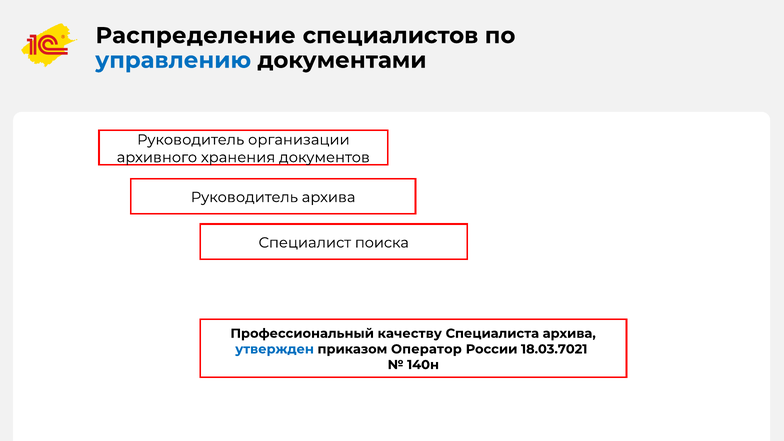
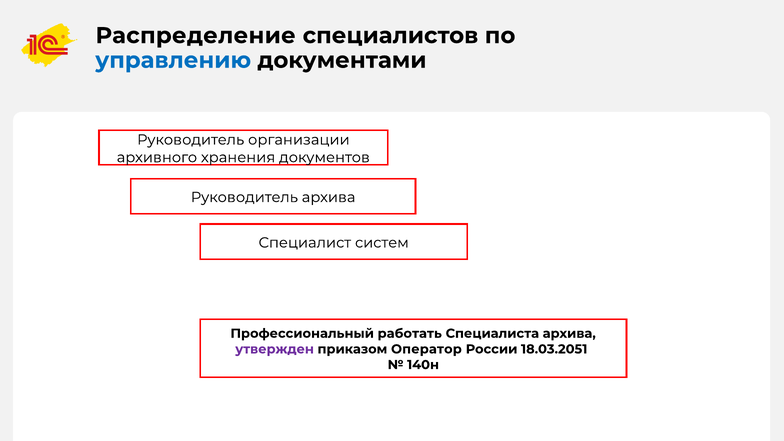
поиска: поиска -> систем
качеству: качеству -> работать
утвержден colour: blue -> purple
18.03.7021: 18.03.7021 -> 18.03.2051
